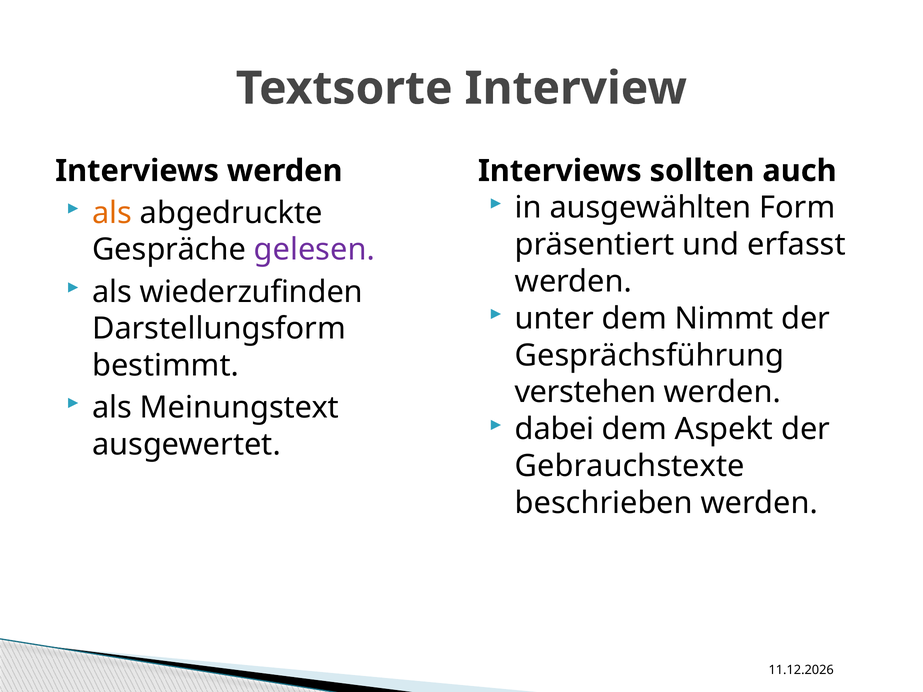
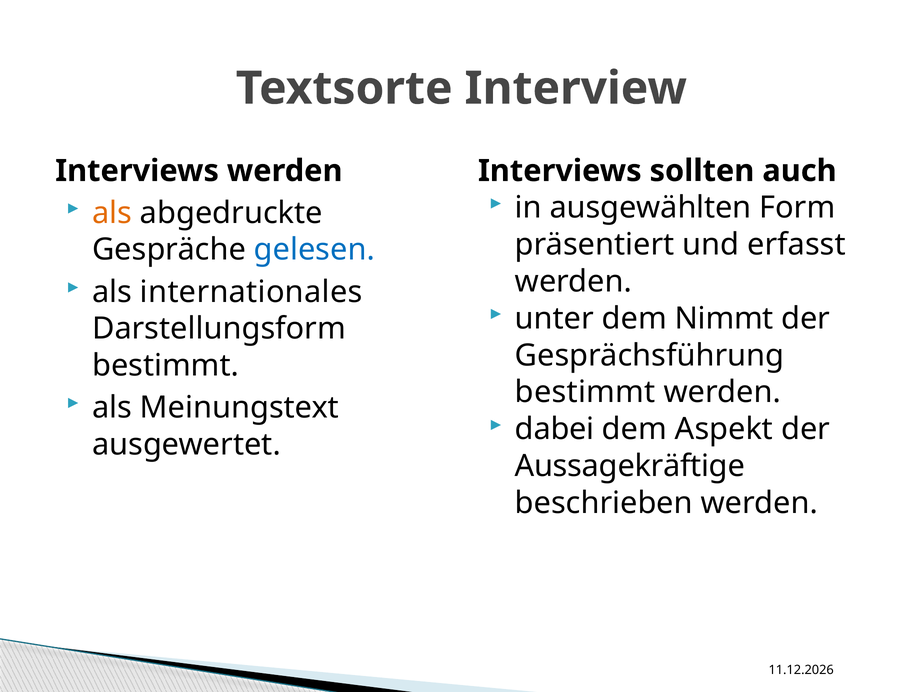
gelesen colour: purple -> blue
wiederzufinden: wiederzufinden -> internationales
verstehen at (585, 392): verstehen -> bestimmt
Gebrauchstexte: Gebrauchstexte -> Aussagekräftige
